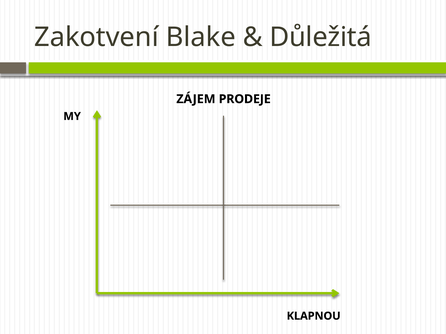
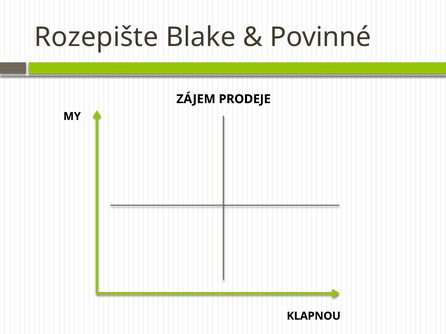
Zakotvení: Zakotvení -> Rozepište
Důležitá: Důležitá -> Povinné
